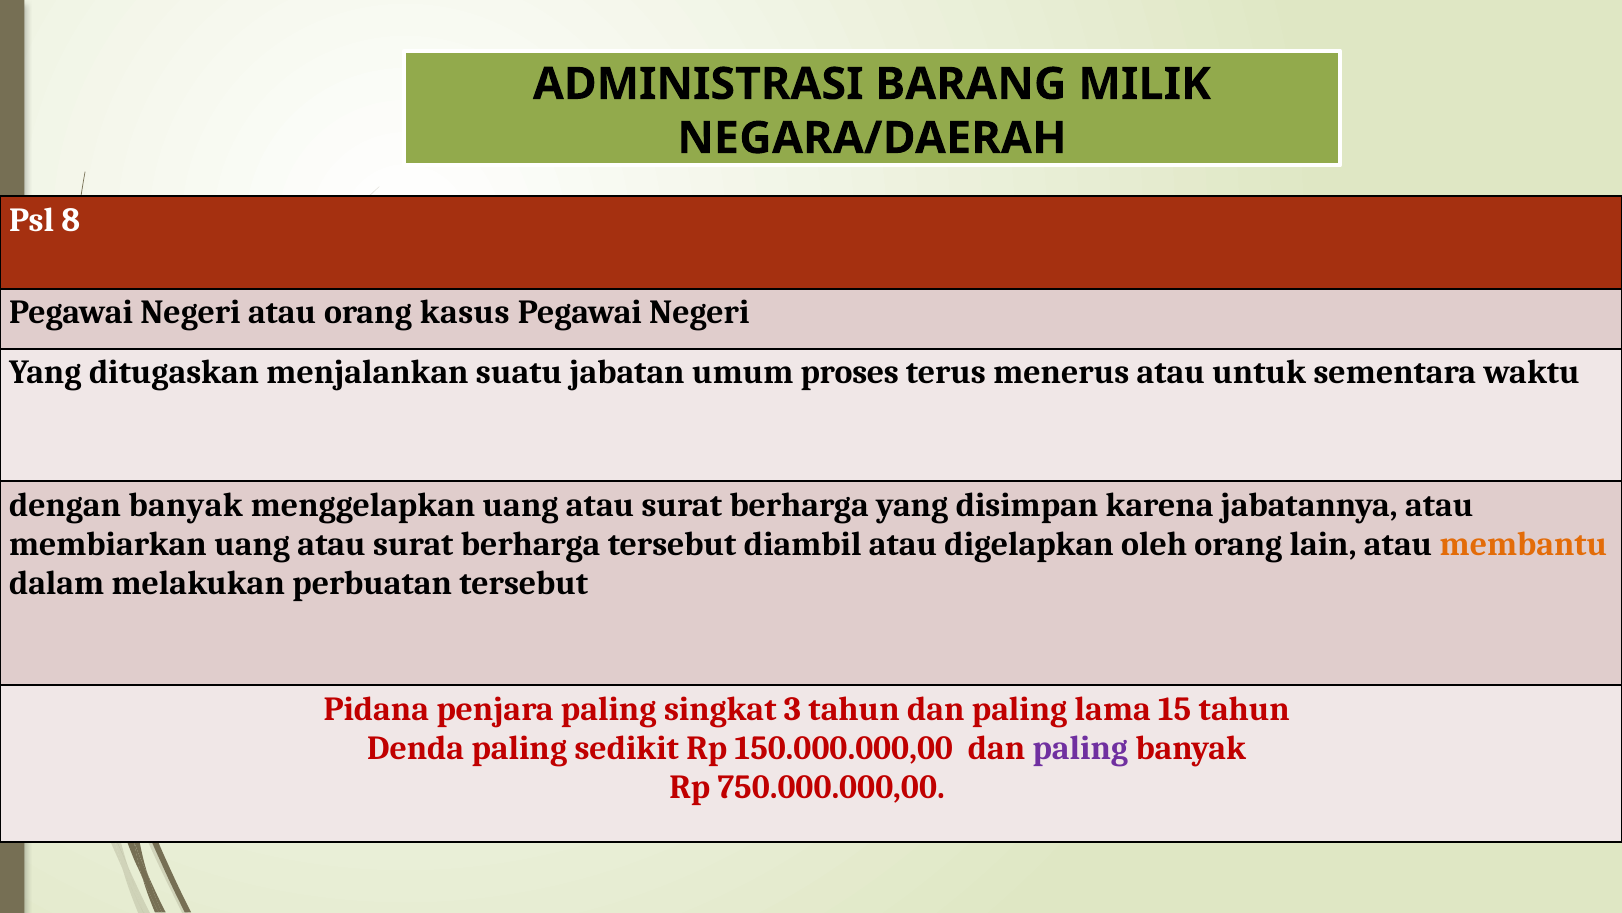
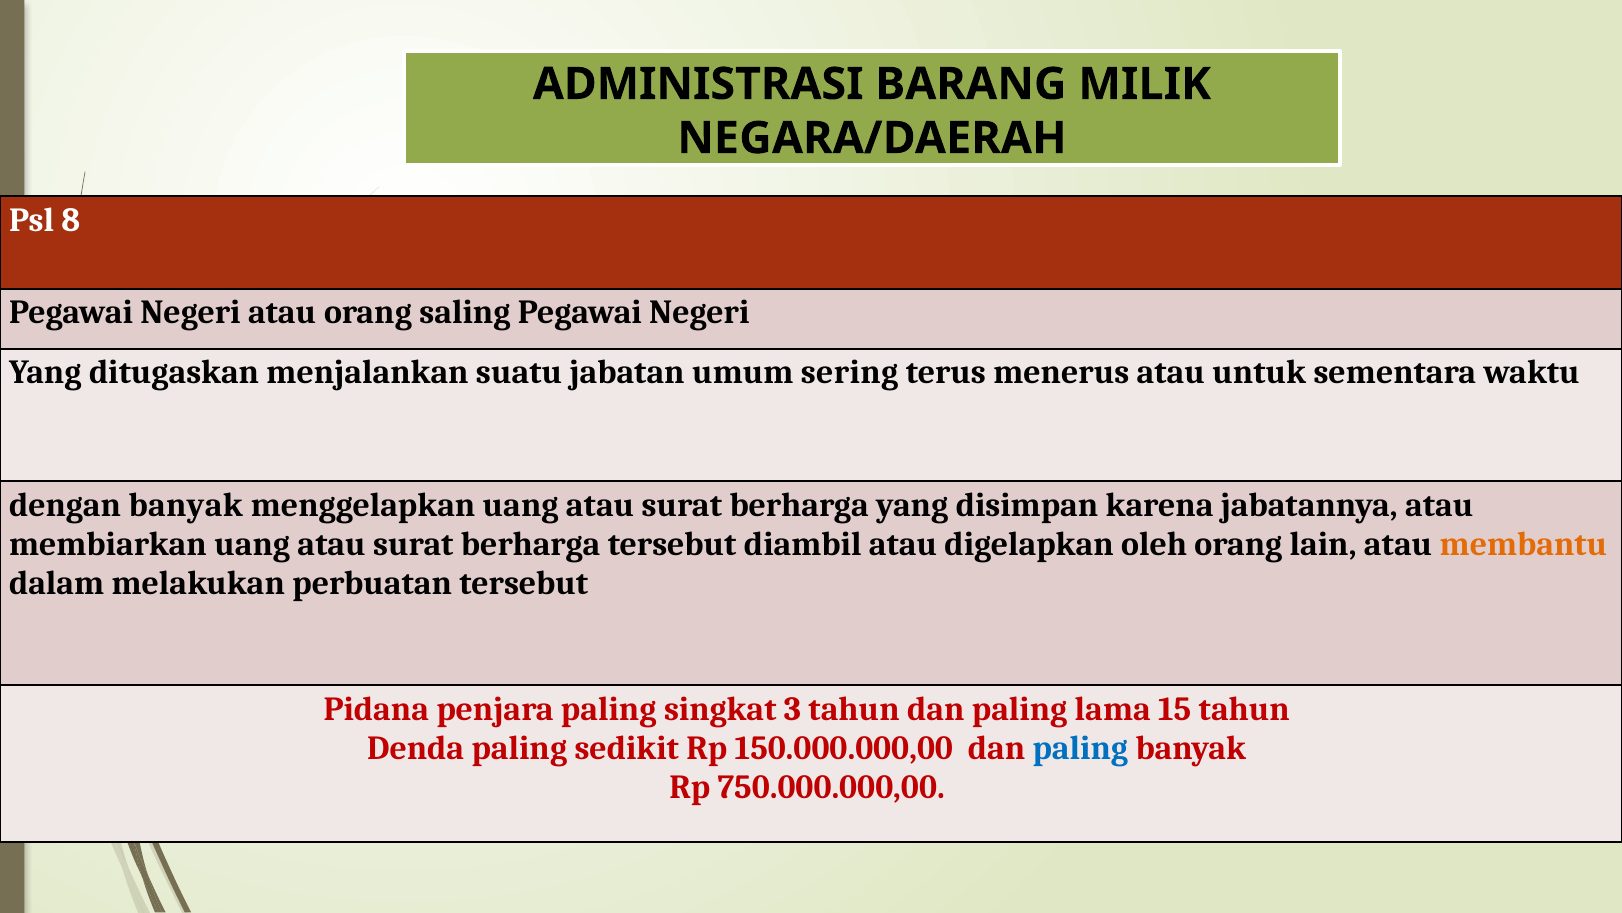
kasus: kasus -> saling
proses: proses -> sering
paling at (1080, 748) colour: purple -> blue
